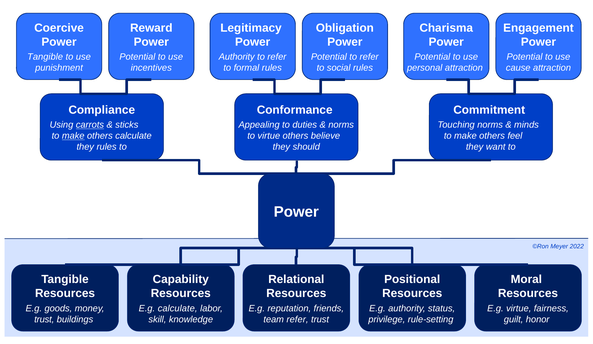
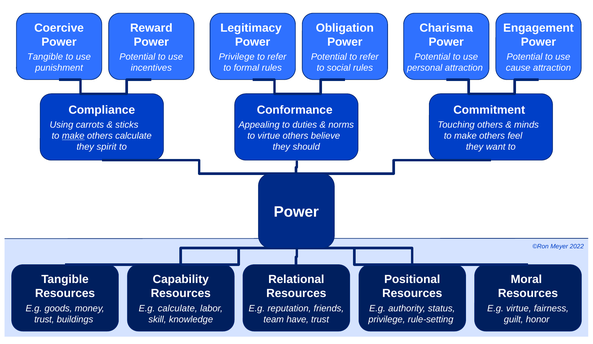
Authority at (237, 57): Authority -> Privilege
carrots underline: present -> none
Touching norms: norms -> others
they rules: rules -> spirit
team refer: refer -> have
